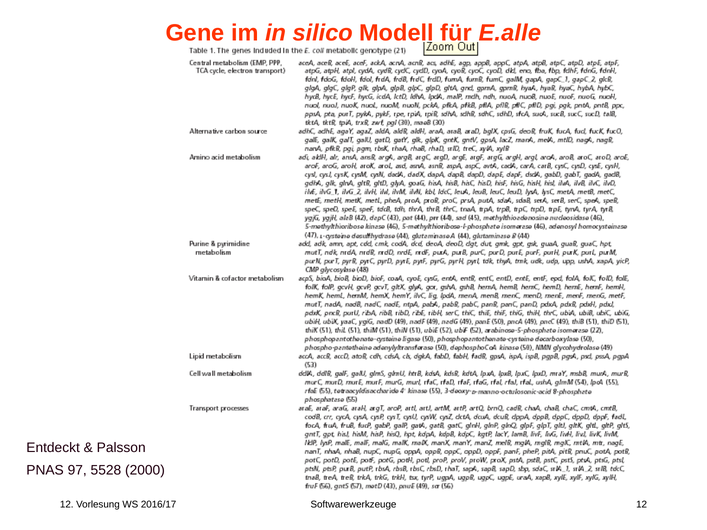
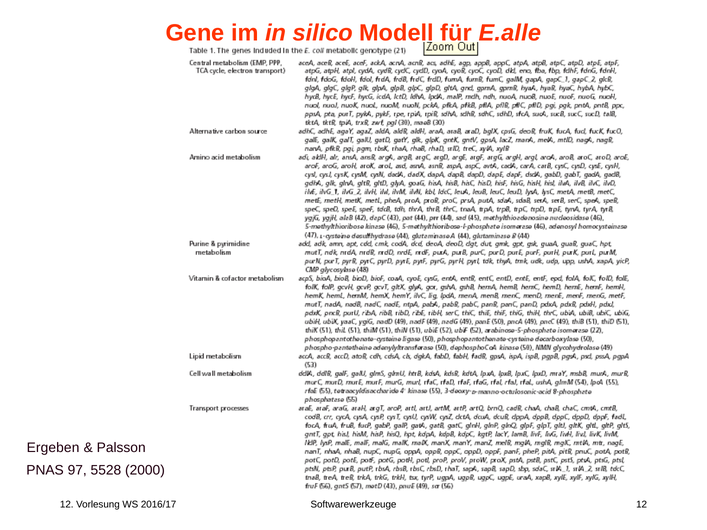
Entdeckt: Entdeckt -> Ergeben
